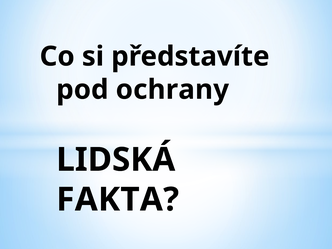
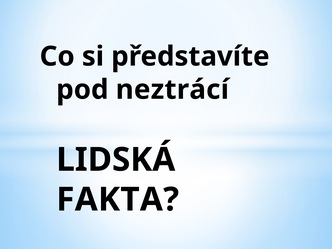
ochrany: ochrany -> neztrácí
